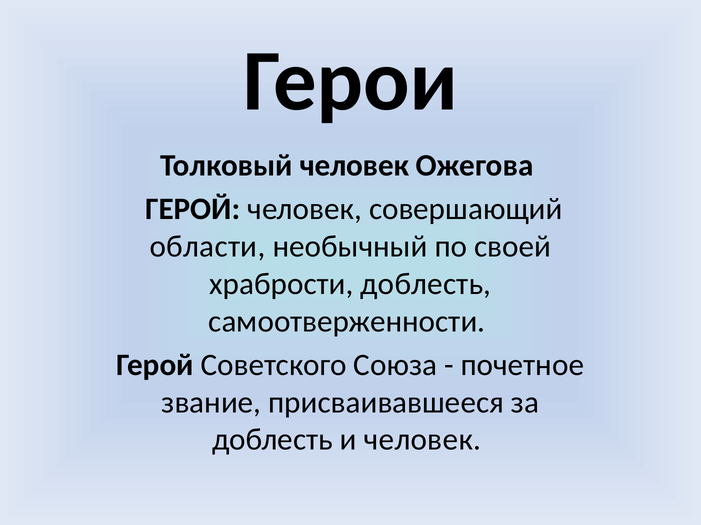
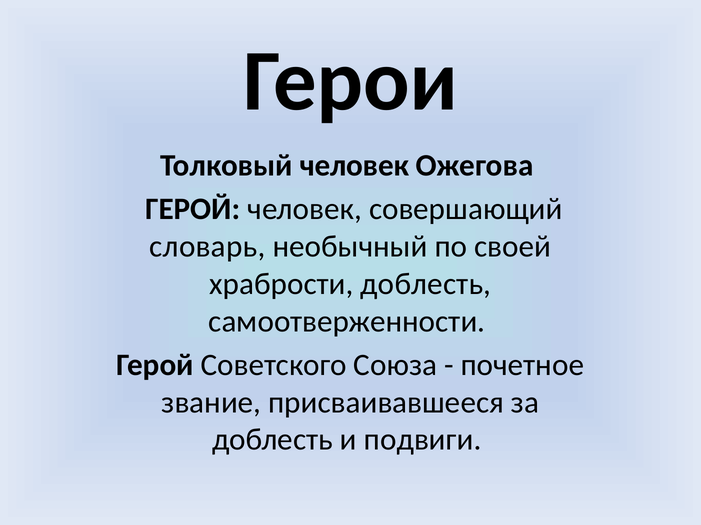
области: области -> словарь
и человек: человек -> подвиги
